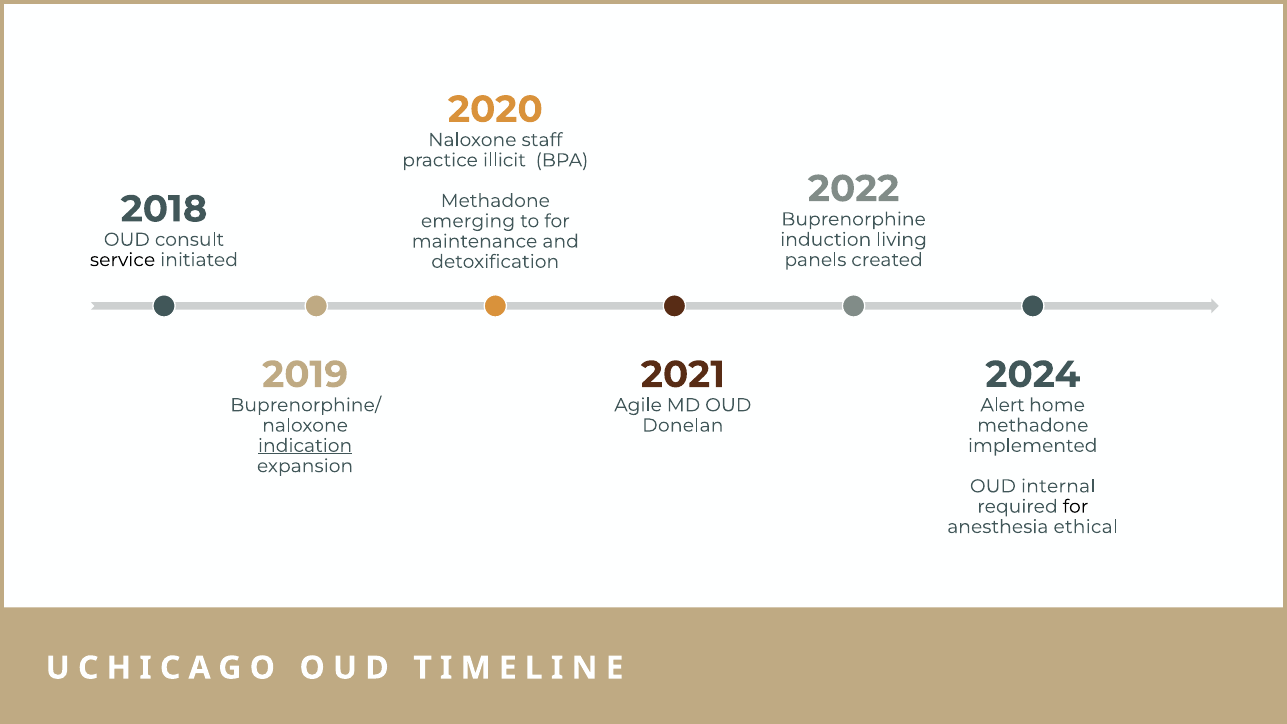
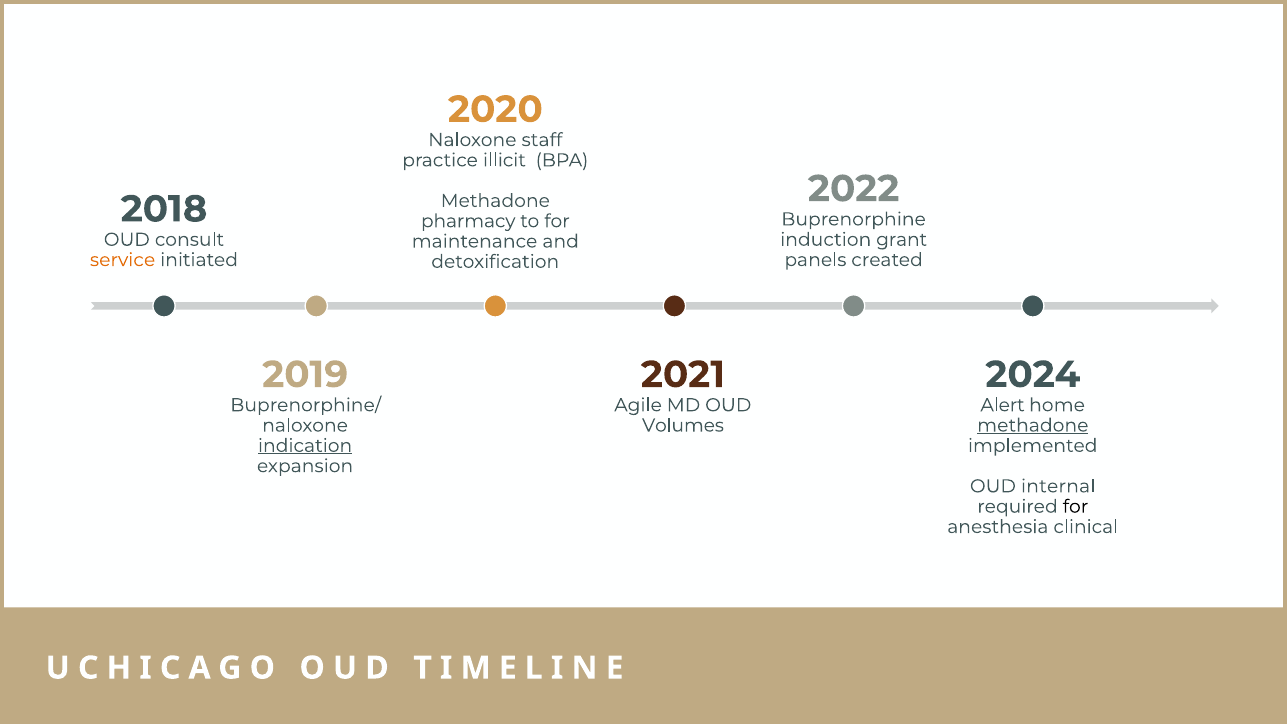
emerging: emerging -> pharmacy
living: living -> grant
service colour: black -> orange
methadone at (1033, 425) underline: none -> present
Donelan: Donelan -> Volumes
ethical: ethical -> clinical
